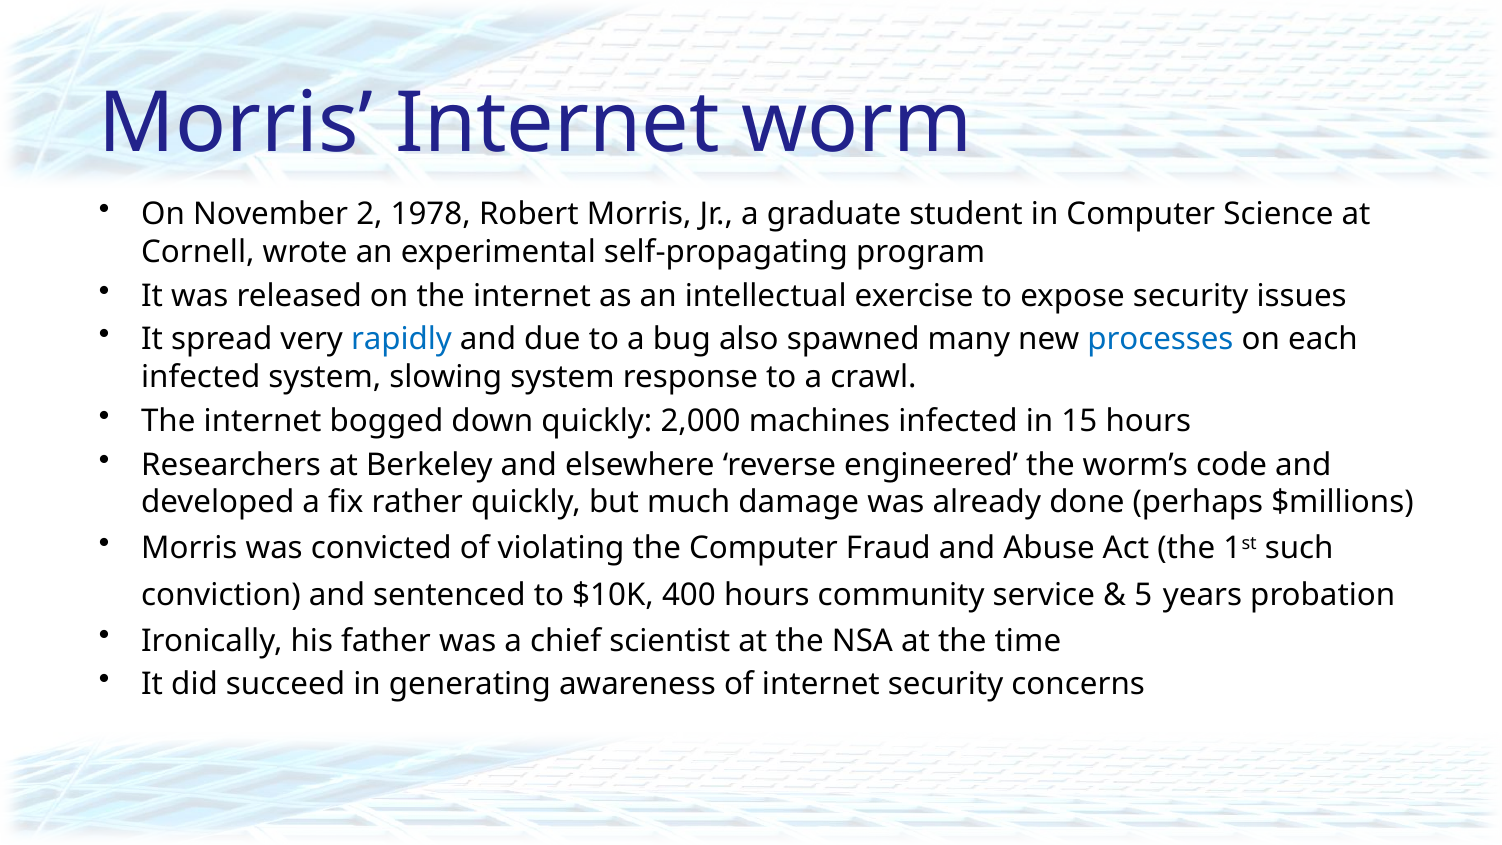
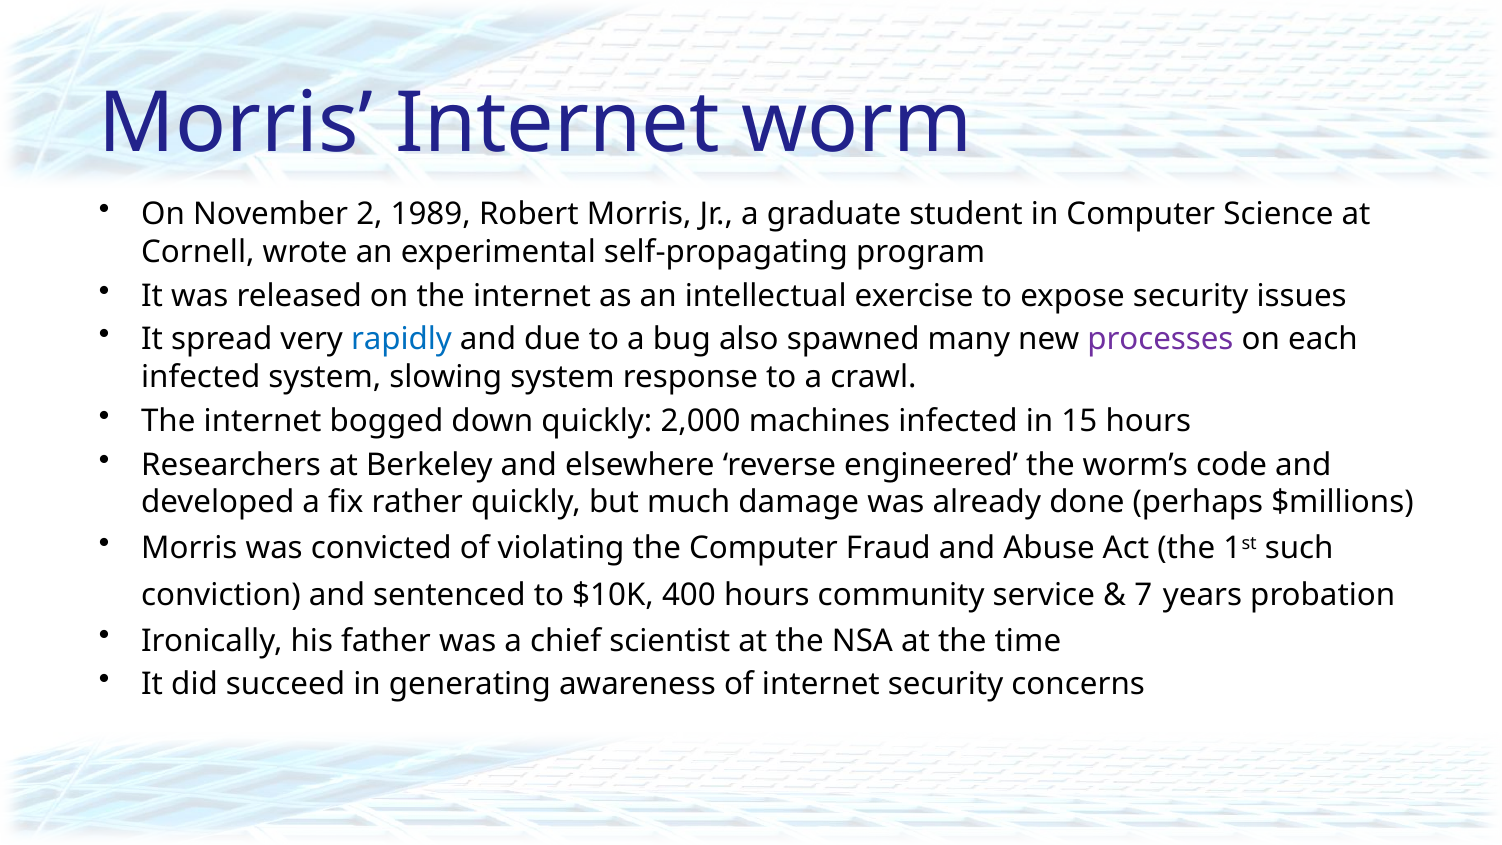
1978: 1978 -> 1989
processes colour: blue -> purple
5: 5 -> 7
